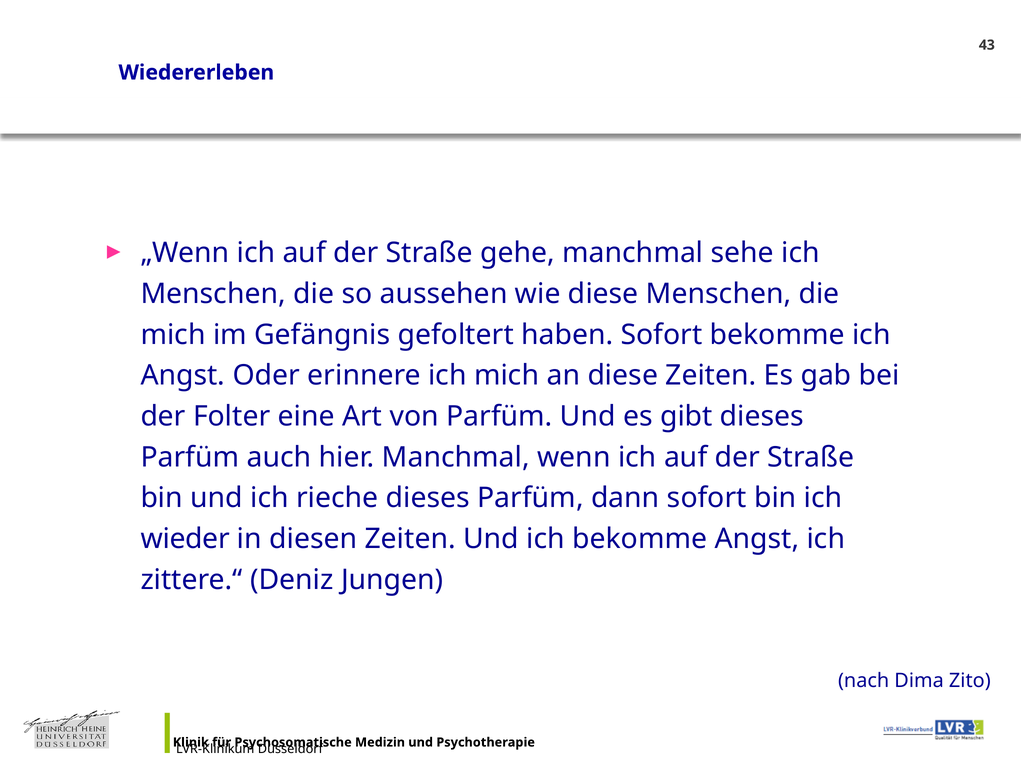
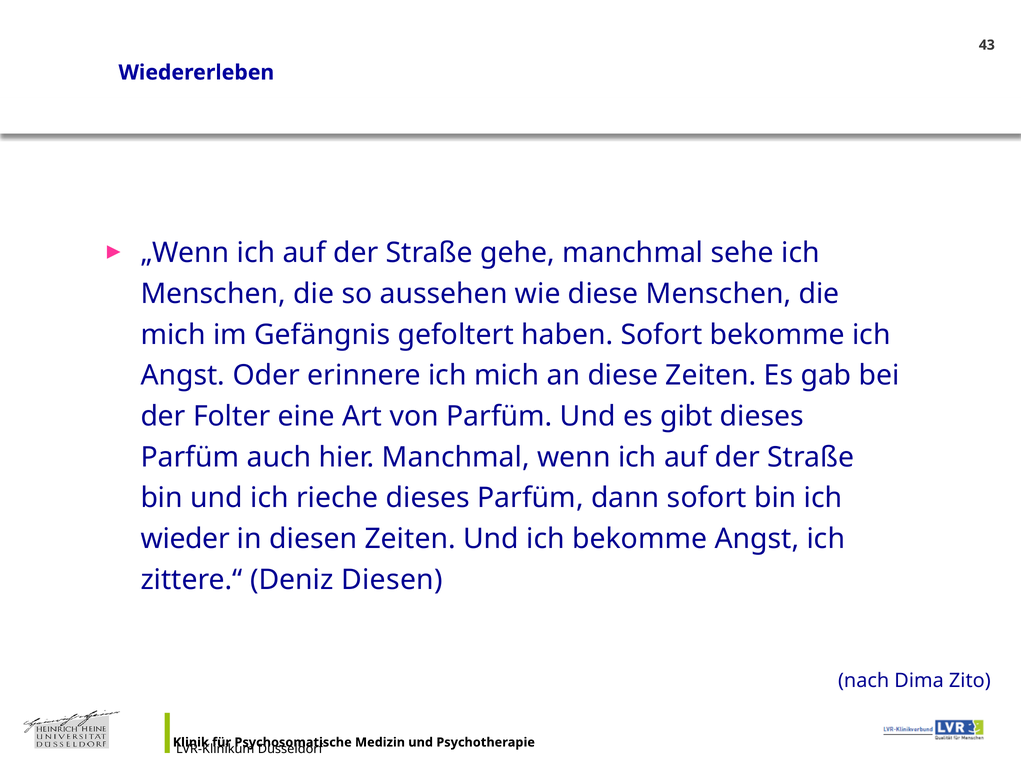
Deniz Jungen: Jungen -> Diesen
